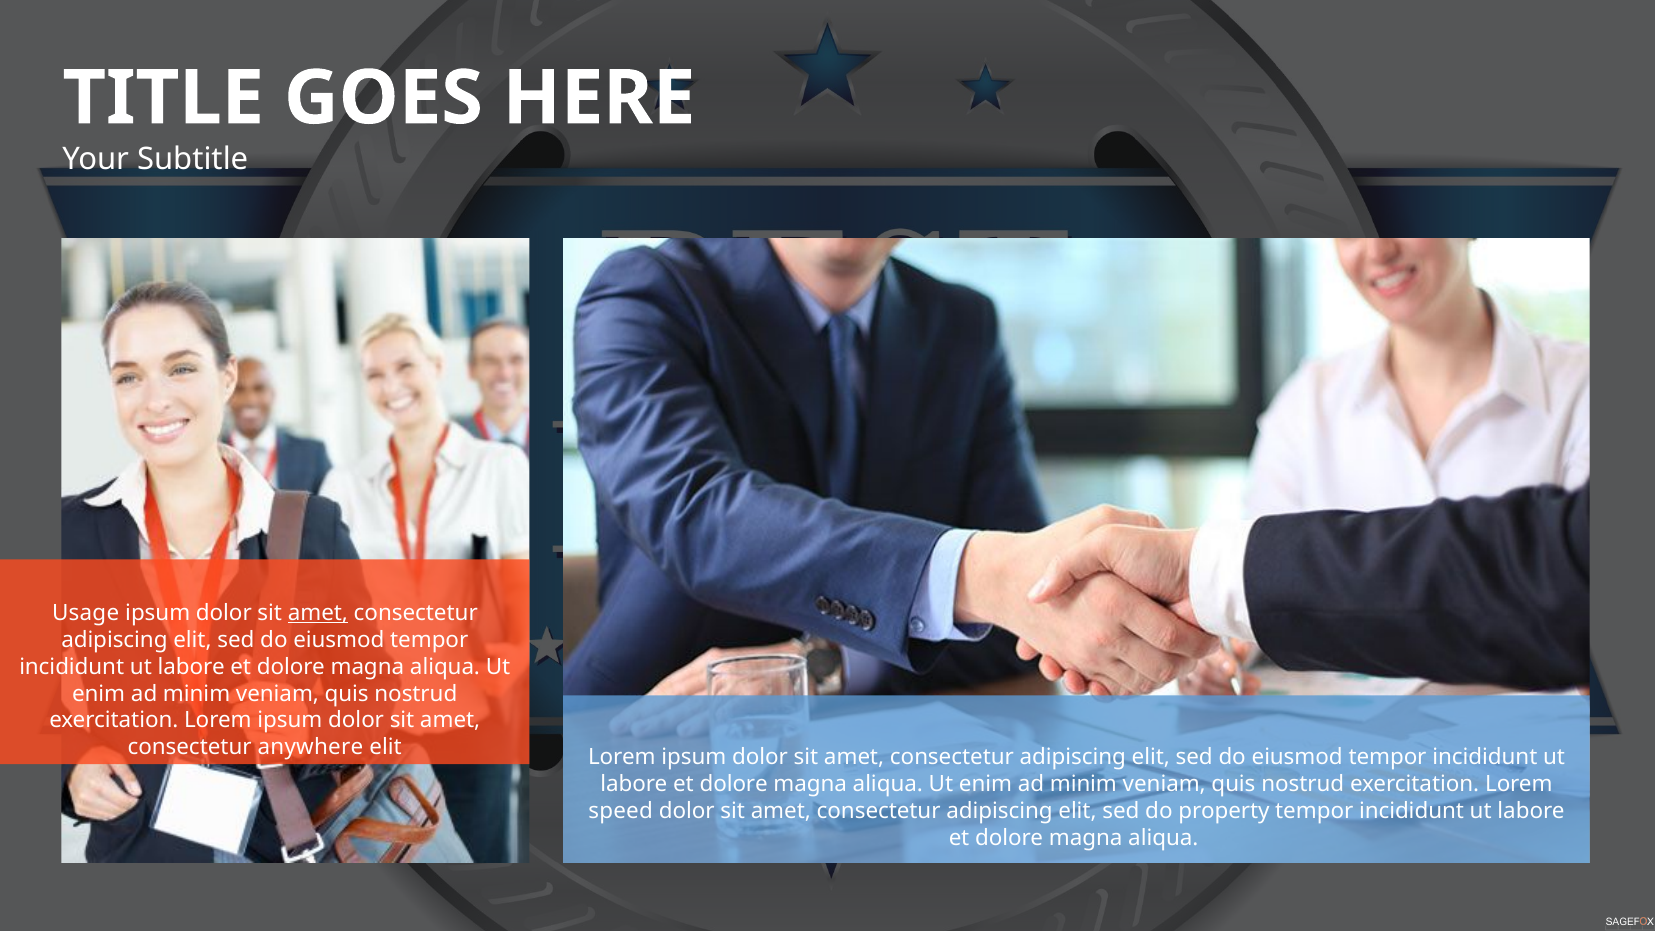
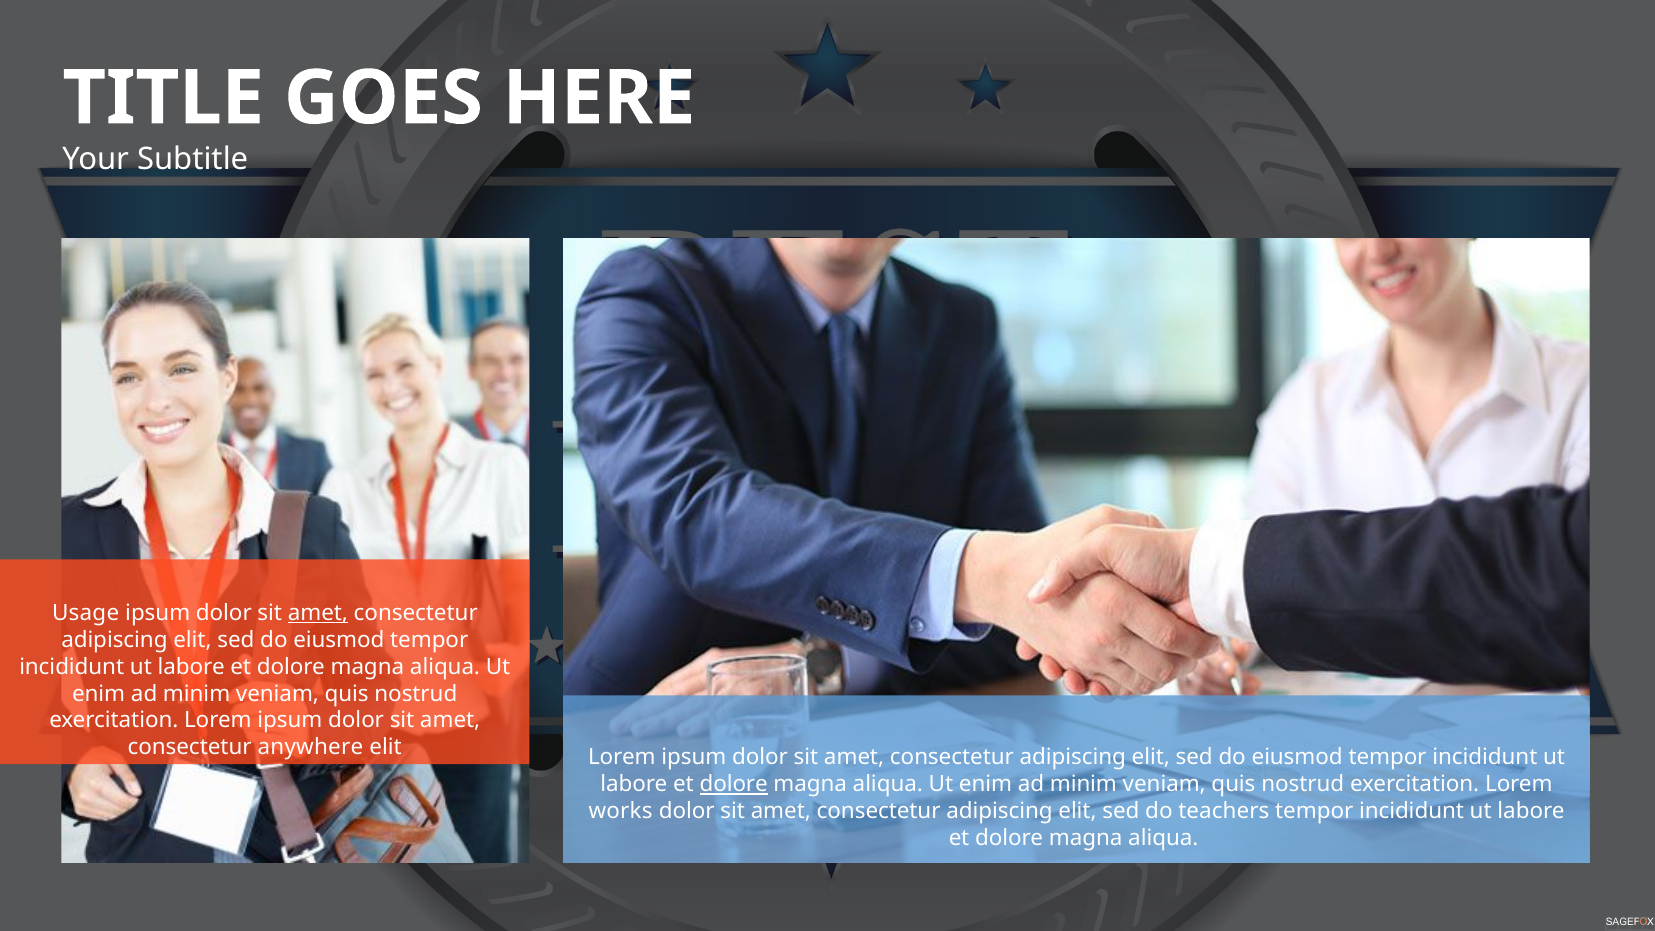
dolore at (734, 784) underline: none -> present
speed: speed -> works
property: property -> teachers
